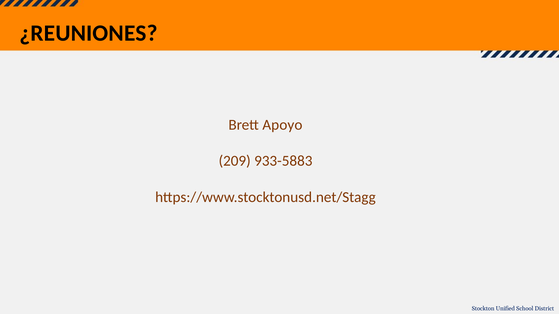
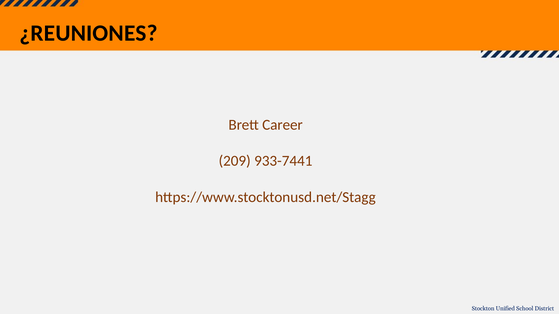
Apoyo: Apoyo -> Career
933-5883: 933-5883 -> 933-7441
